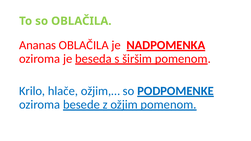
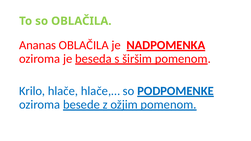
ožjim,…: ožjim,… -> hlače,…
